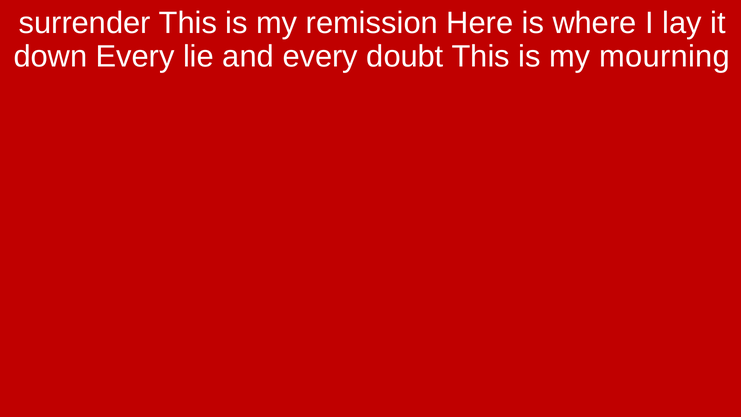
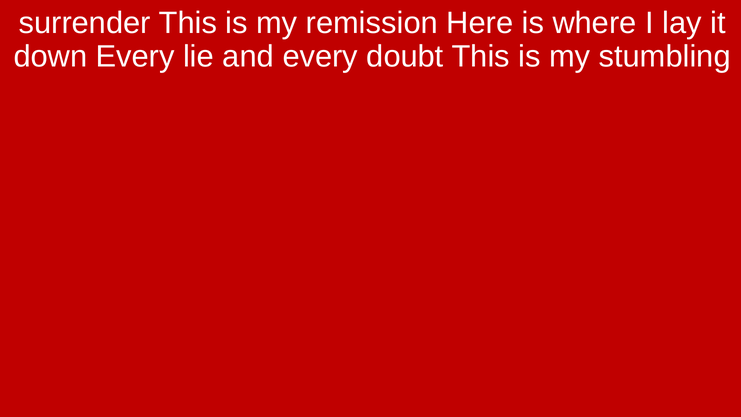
mourning: mourning -> stumbling
